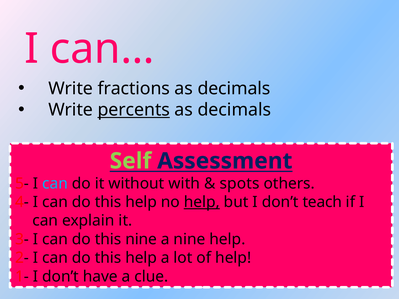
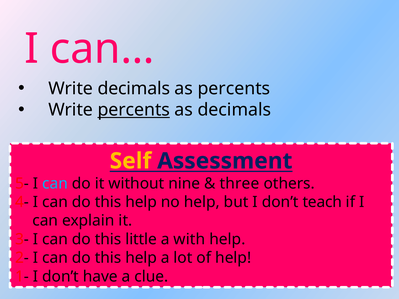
Write fractions: fractions -> decimals
decimals at (234, 89): decimals -> percents
Self colour: light green -> yellow
with: with -> nine
spots: spots -> three
help at (202, 202) underline: present -> none
this nine: nine -> little
a nine: nine -> with
